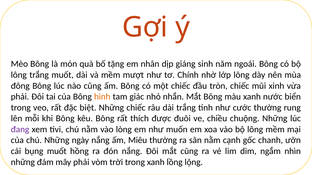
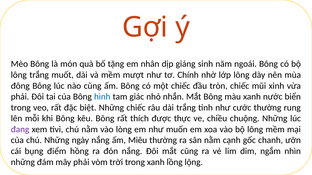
hình colour: orange -> blue
đuôi: đuôi -> thực
bụng muốt: muốt -> điểm
